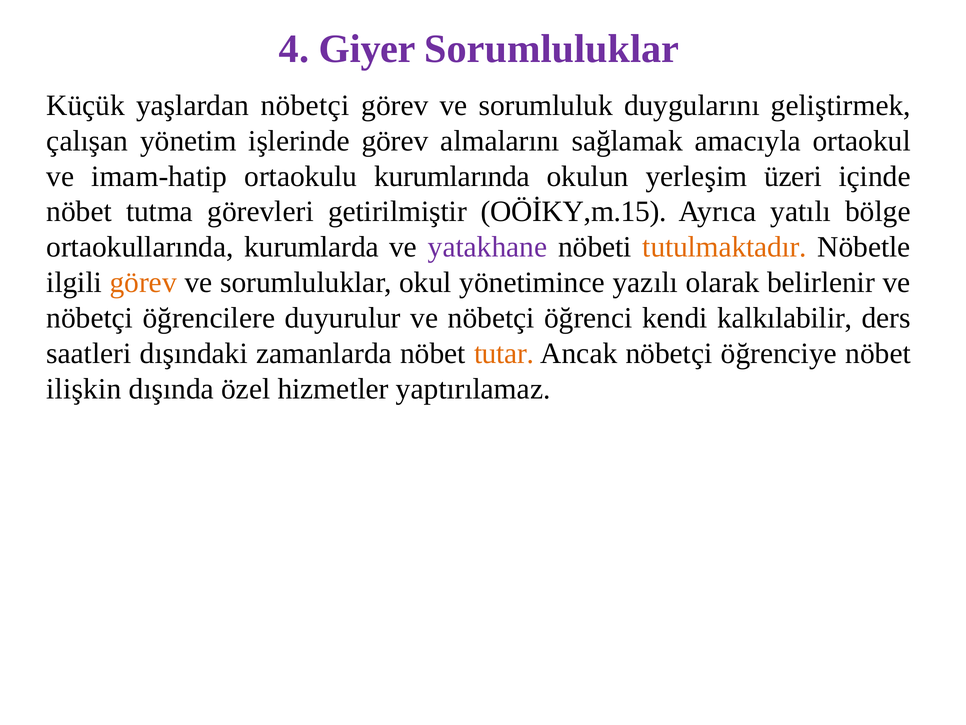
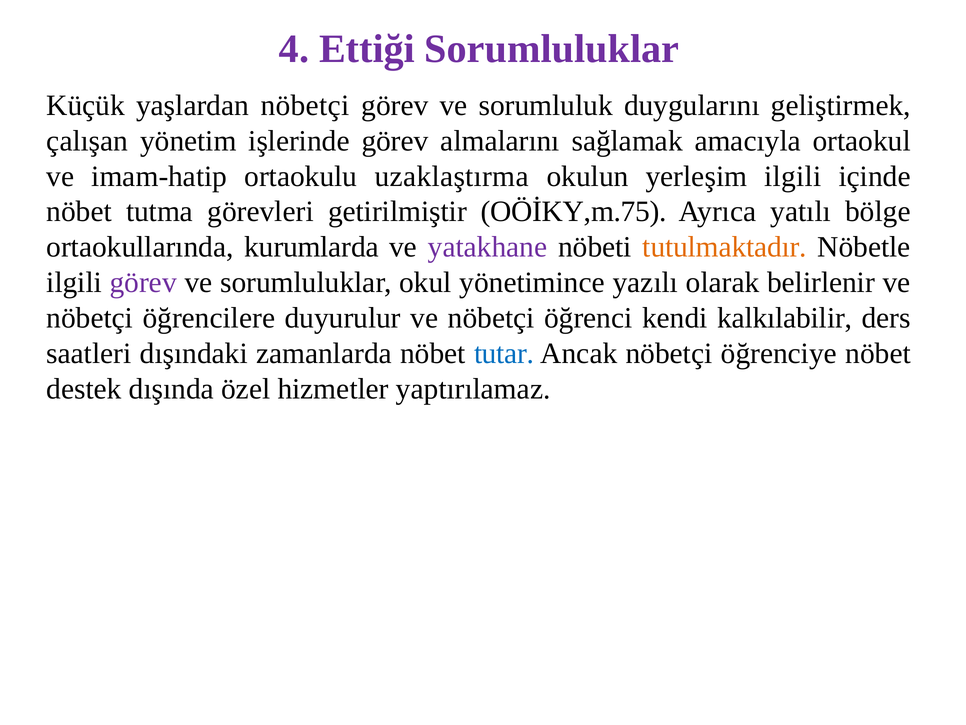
Giyer: Giyer -> Ettiği
kurumlarında: kurumlarında -> uzaklaştırma
yerleşim üzeri: üzeri -> ilgili
OÖİKY,m.15: OÖİKY,m.15 -> OÖİKY,m.75
görev at (143, 282) colour: orange -> purple
tutar colour: orange -> blue
ilişkin: ilişkin -> destek
